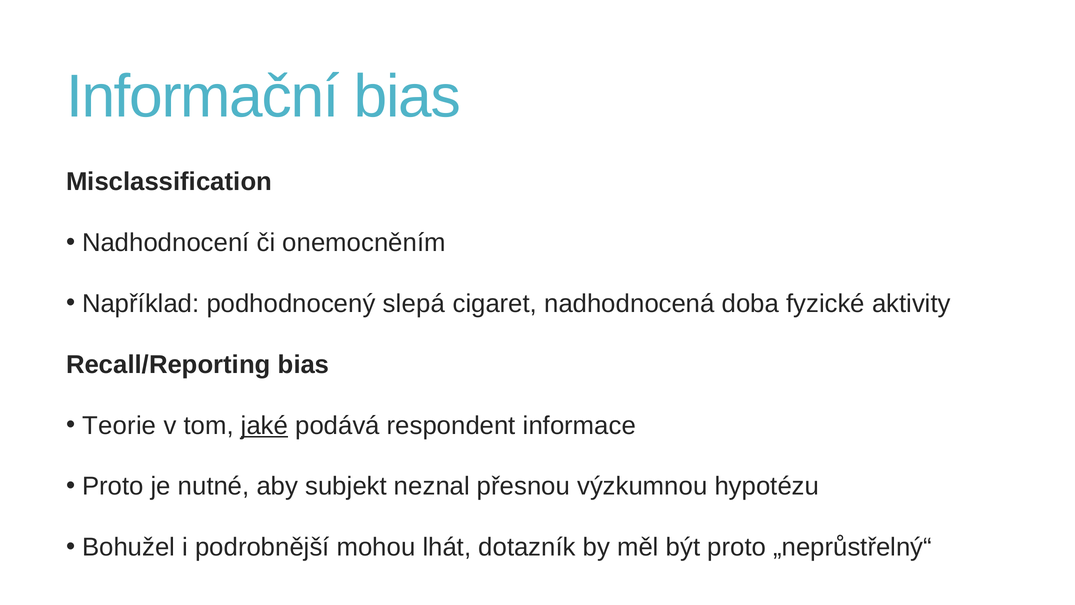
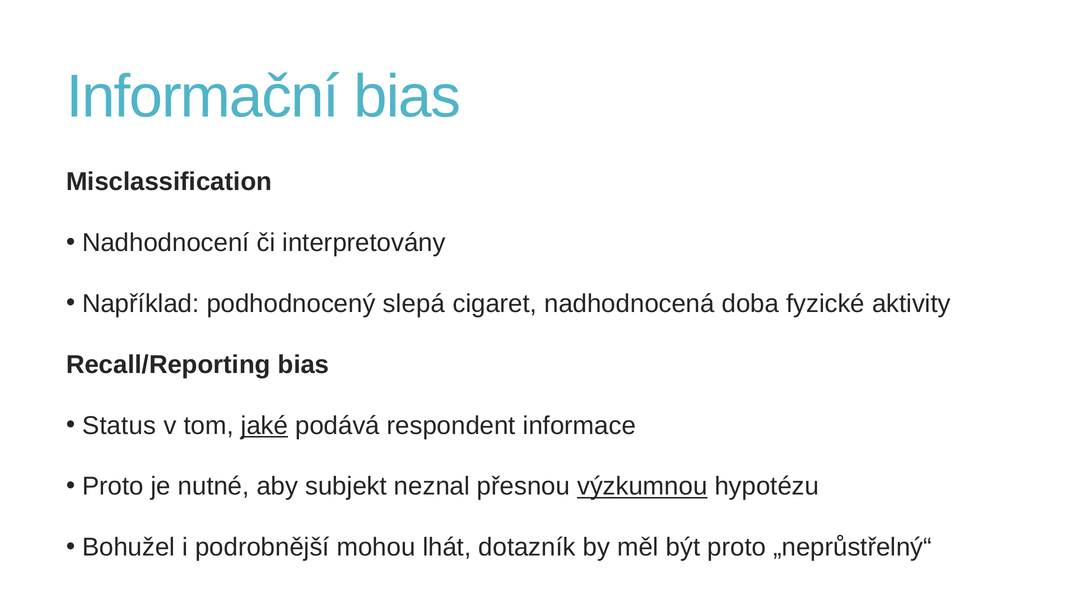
onemocněním: onemocněním -> interpretovány
Teorie: Teorie -> Status
výzkumnou underline: none -> present
